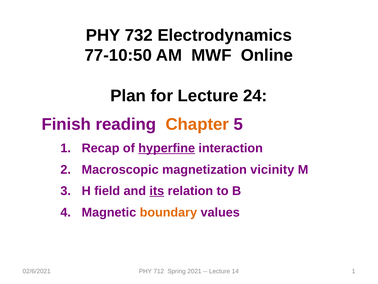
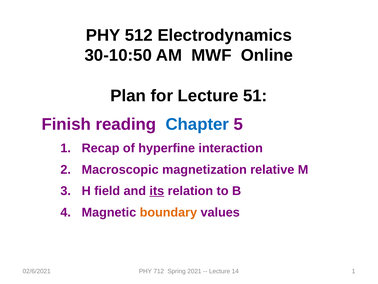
732: 732 -> 512
77-10:50: 77-10:50 -> 30-10:50
24: 24 -> 51
Chapter colour: orange -> blue
hyperfine underline: present -> none
vicinity: vicinity -> relative
